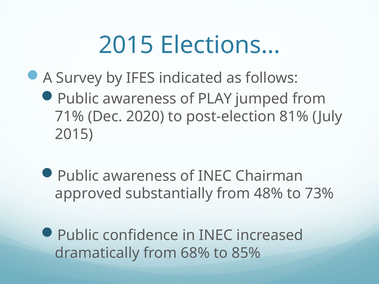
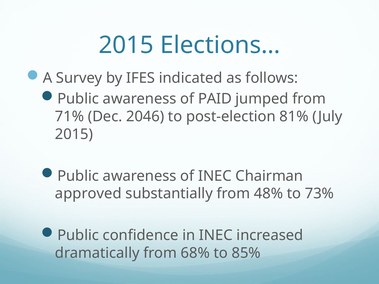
PLAY: PLAY -> PAID
2020: 2020 -> 2046
